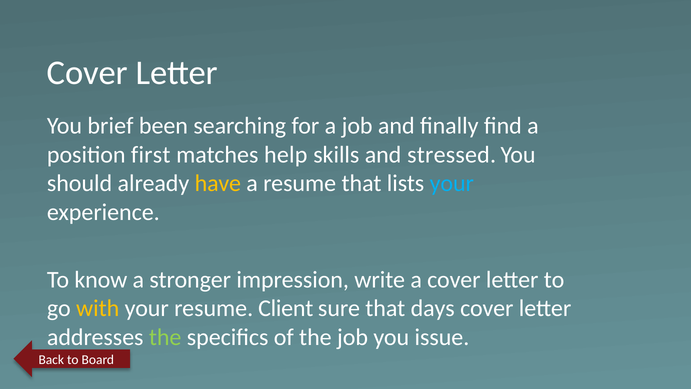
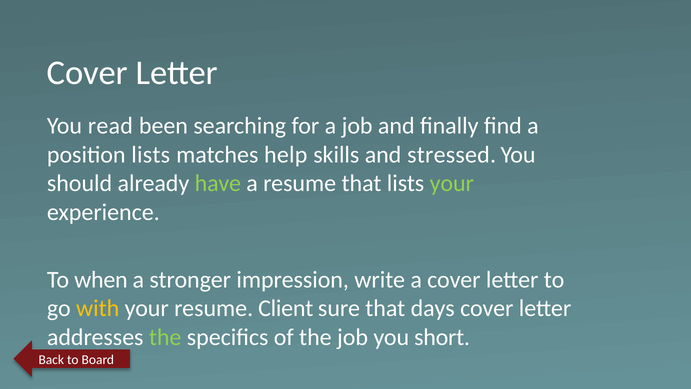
brief: brief -> read
position first: first -> lists
have colour: yellow -> light green
your at (452, 183) colour: light blue -> light green
know: know -> when
issue: issue -> short
